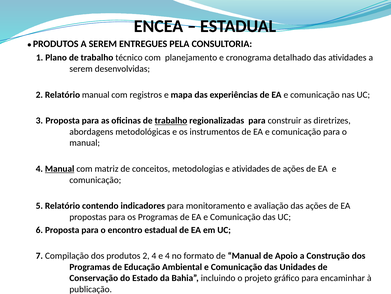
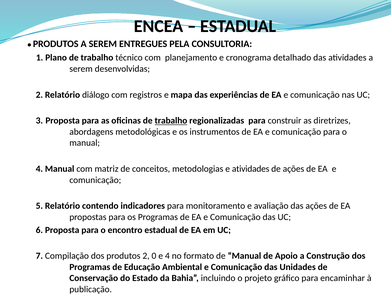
Relatório manual: manual -> diálogo
Manual at (60, 168) underline: present -> none
2 4: 4 -> 0
